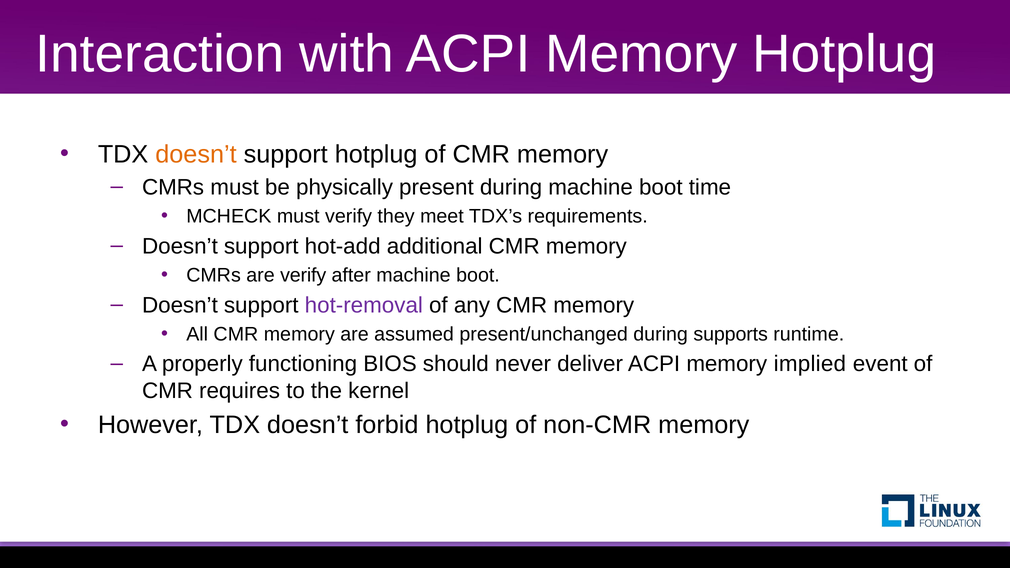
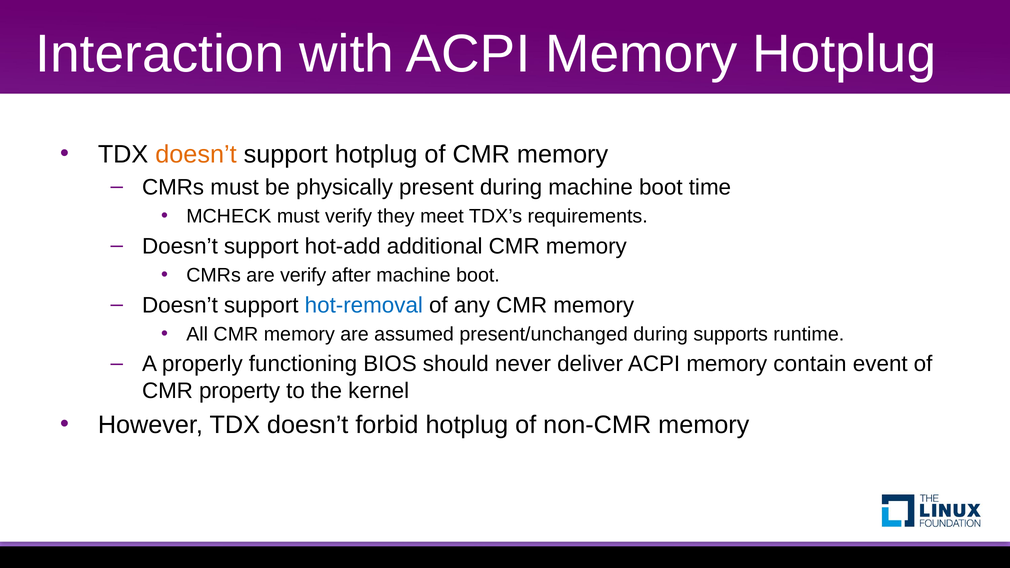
hot-removal colour: purple -> blue
implied: implied -> contain
requires: requires -> property
